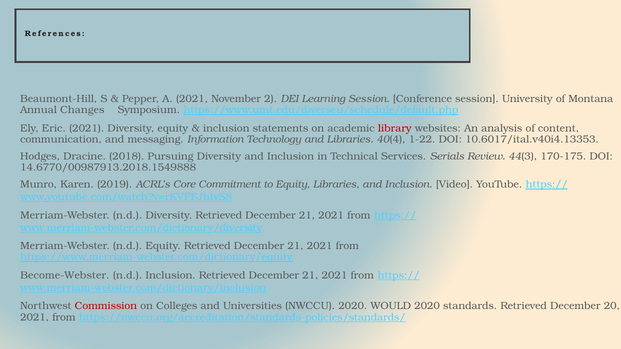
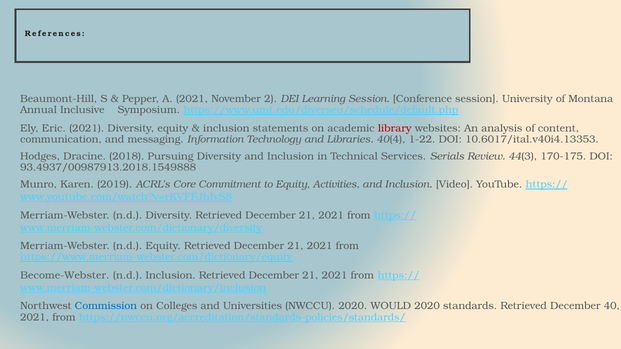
Changes: Changes -> Inclusive
14.6770/00987913.2018.1549888: 14.6770/00987913.2018.1549888 -> 93.4937/00987913.2018.1549888
Equity Libraries: Libraries -> Activities
Commission colour: red -> blue
20: 20 -> 40
